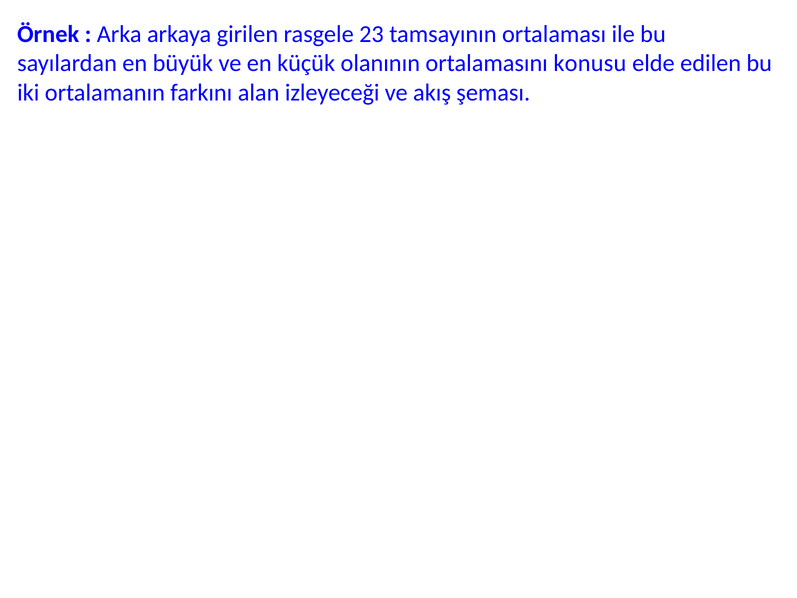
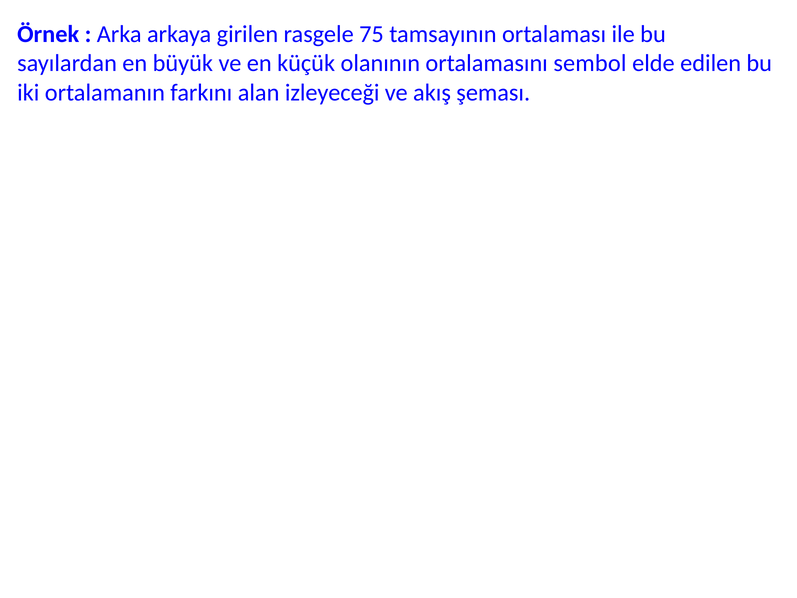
23: 23 -> 75
konusu: konusu -> sembol
